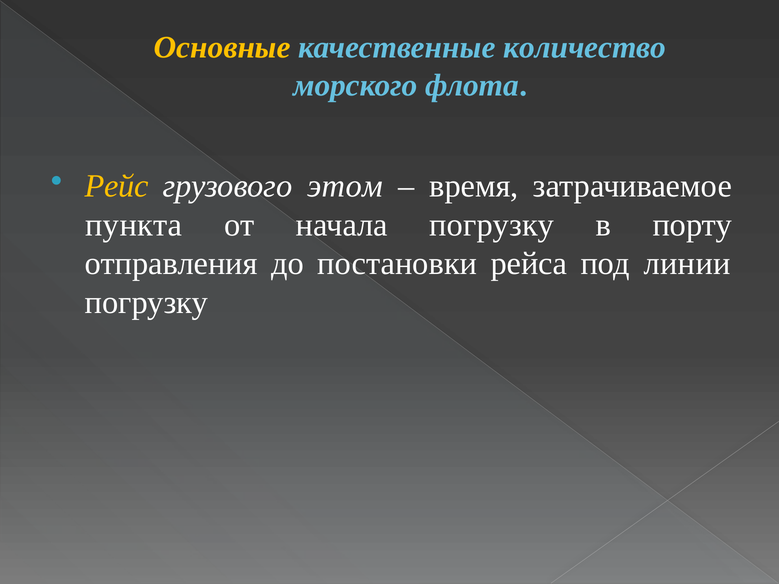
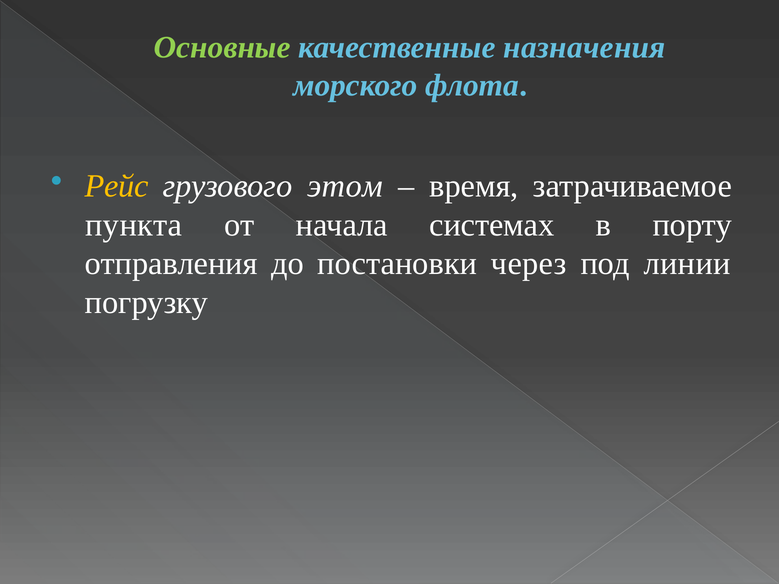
Основные colour: yellow -> light green
количество: количество -> назначения
начала погрузку: погрузку -> системах
рейса: рейса -> через
